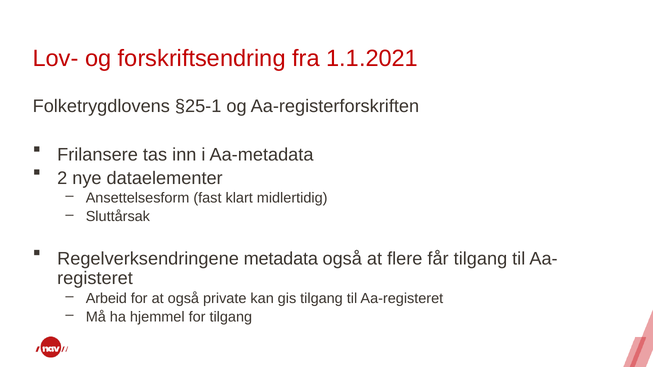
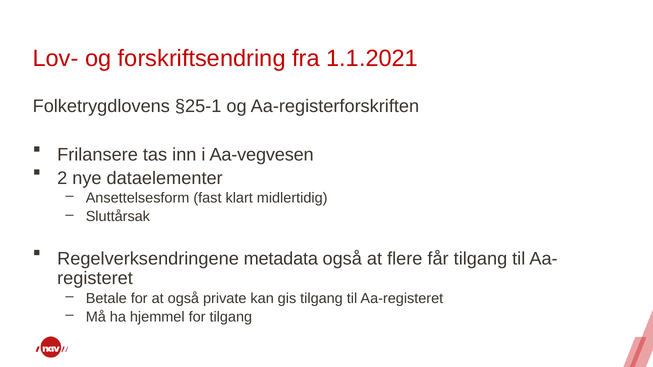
Aa-metadata: Aa-metadata -> Aa-vegvesen
Arbeid: Arbeid -> Betale
